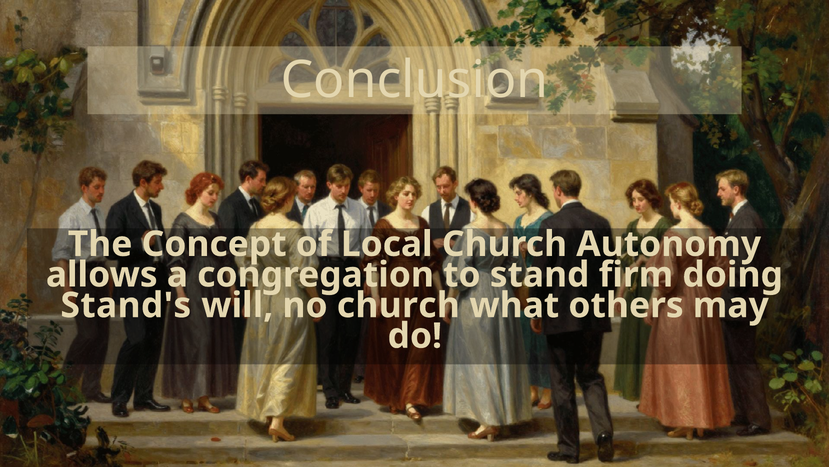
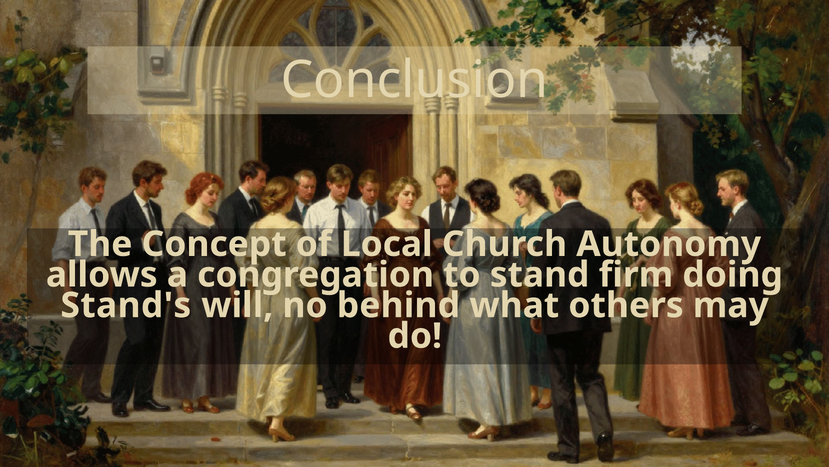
no church: church -> behind
